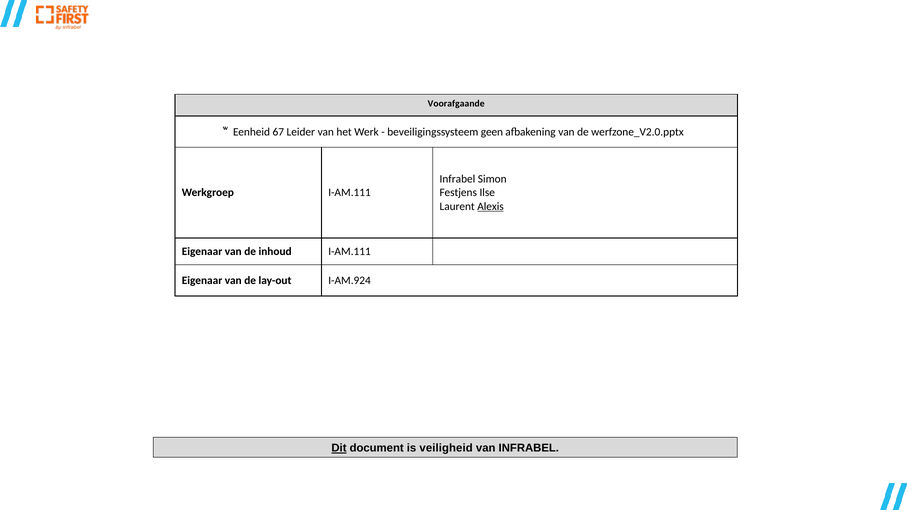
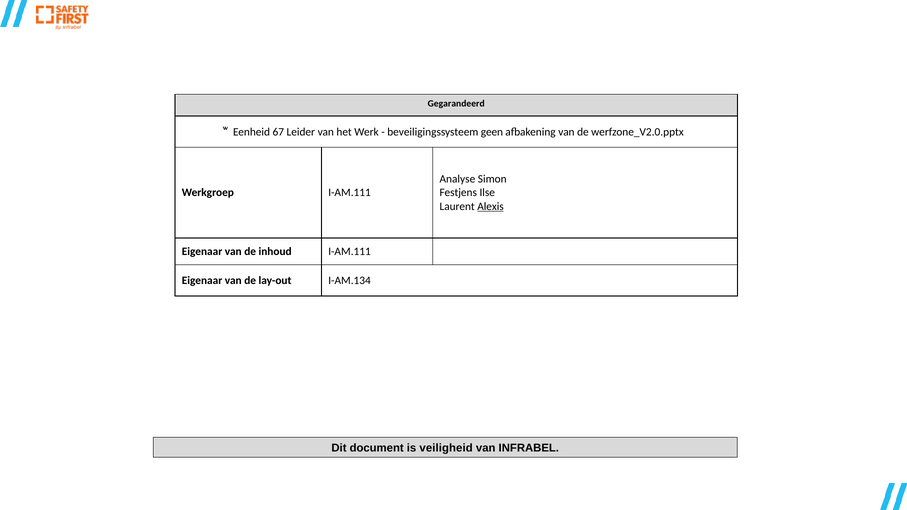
Voorafgaande: Voorafgaande -> Gegarandeerd
Infrabel at (457, 179): Infrabel -> Analyse
I-AM.924: I-AM.924 -> I-AM.134
Dit underline: present -> none
